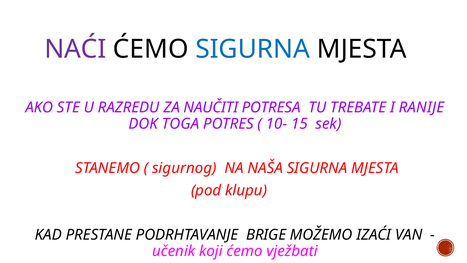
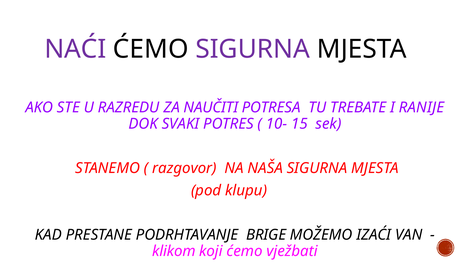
SIGURNA at (253, 49) colour: blue -> purple
TOGA: TOGA -> SVAKI
sigurnog: sigurnog -> razgovor
učenik: učenik -> klikom
